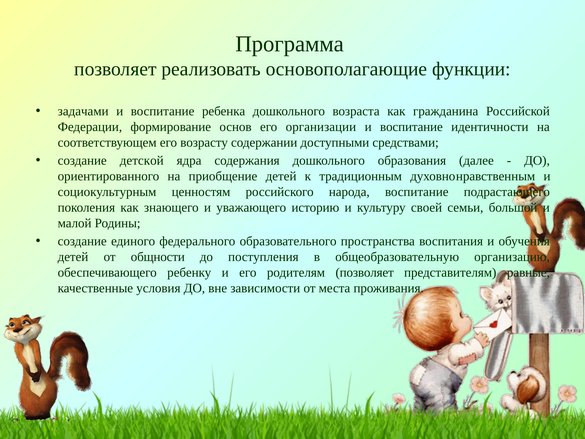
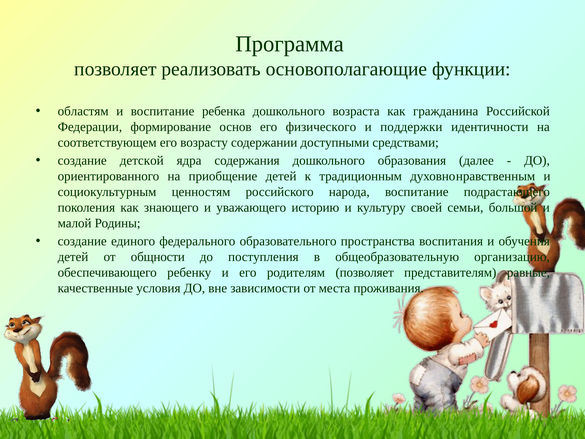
задачами: задачами -> областям
организации: организации -> физического
воспитание at (411, 127): воспитание -> поддержки
